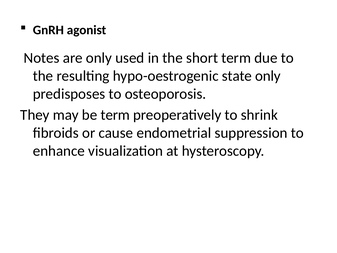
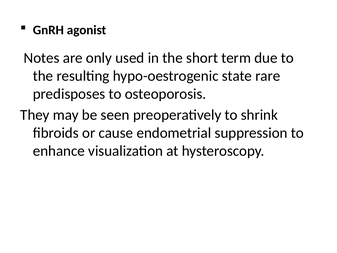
state only: only -> rare
be term: term -> seen
